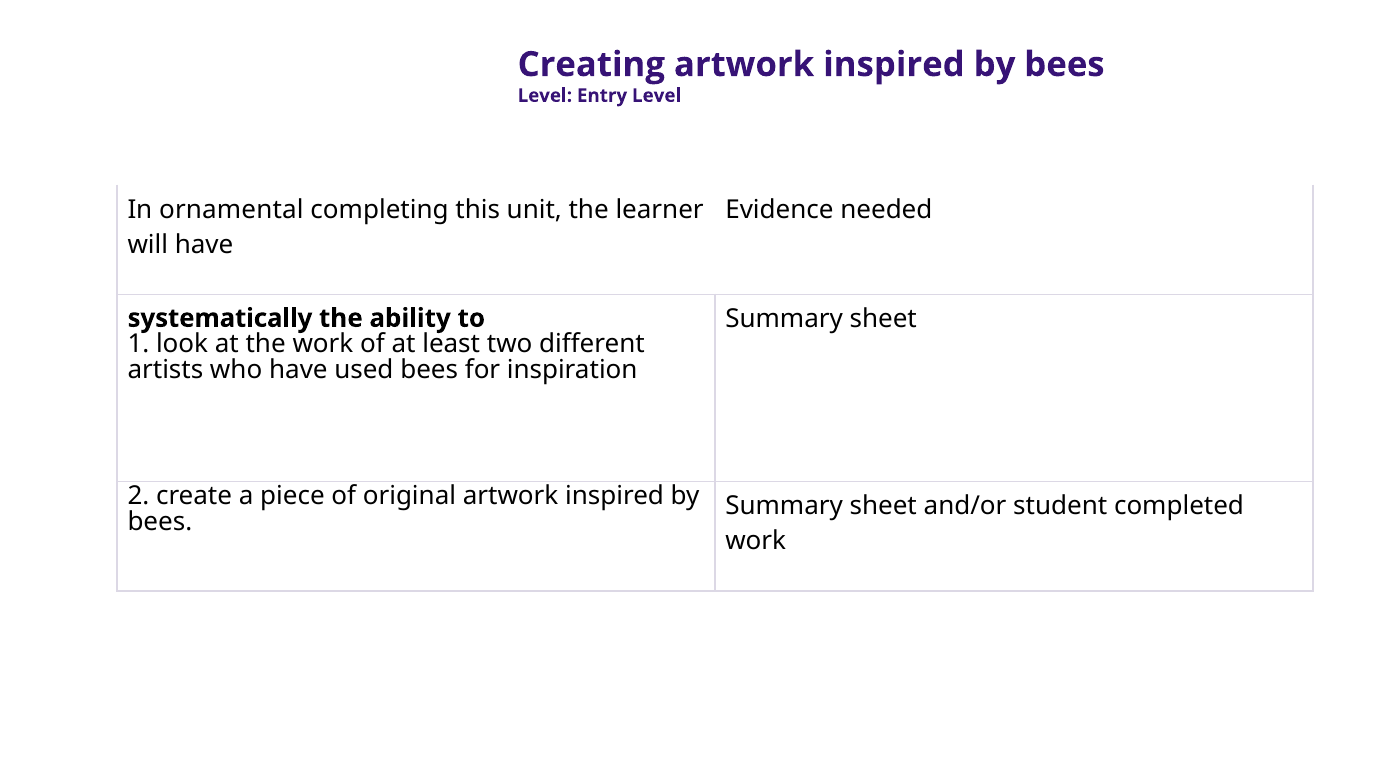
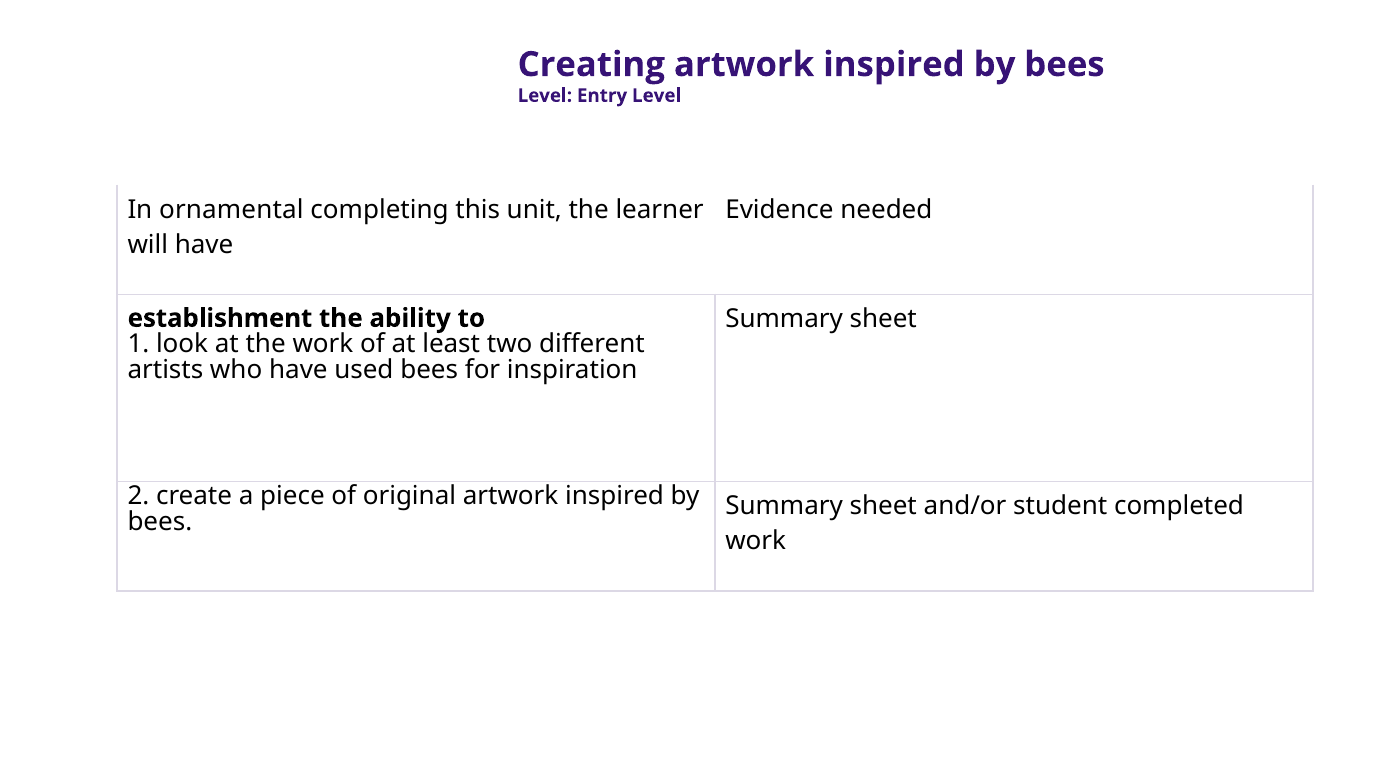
systematically: systematically -> establishment
